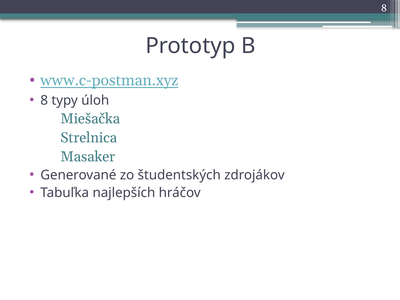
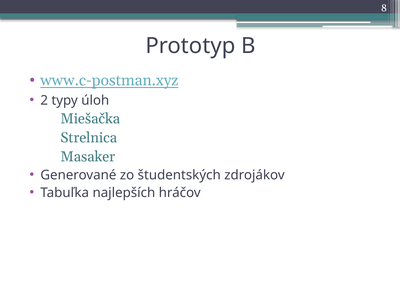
8 at (44, 100): 8 -> 2
